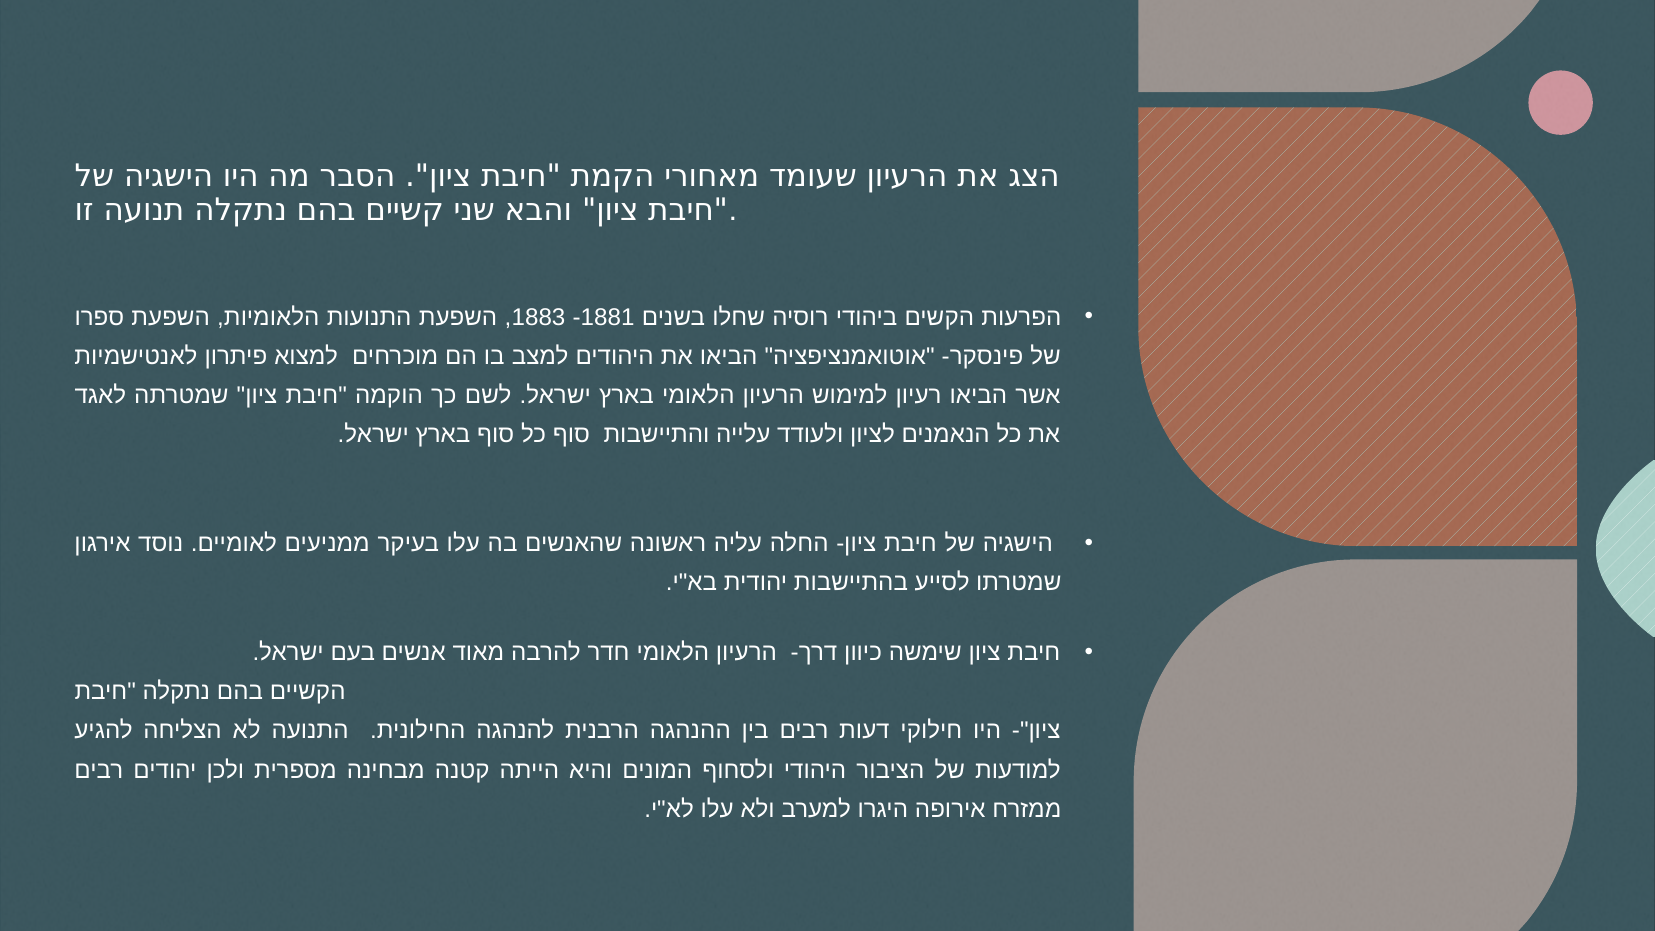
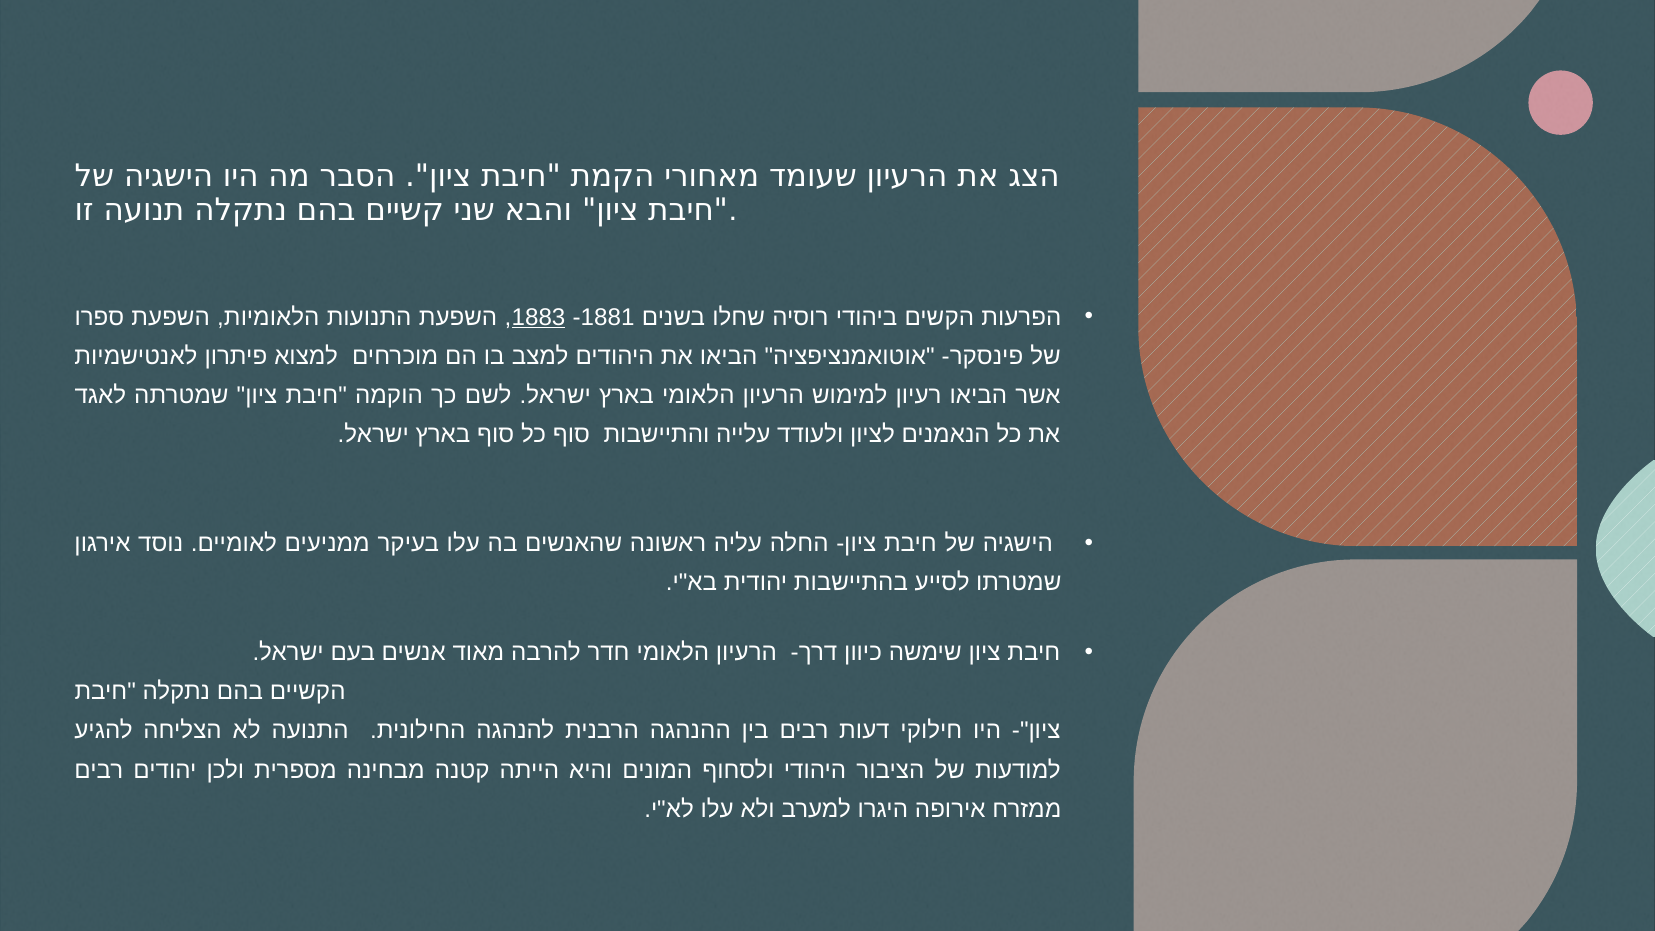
1883 underline: none -> present
